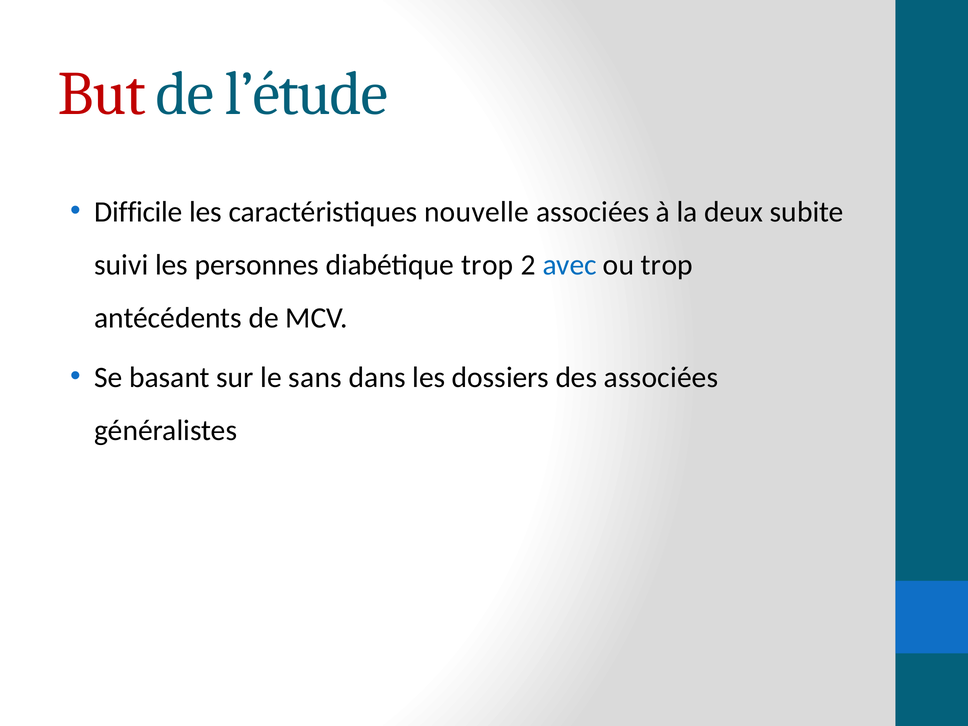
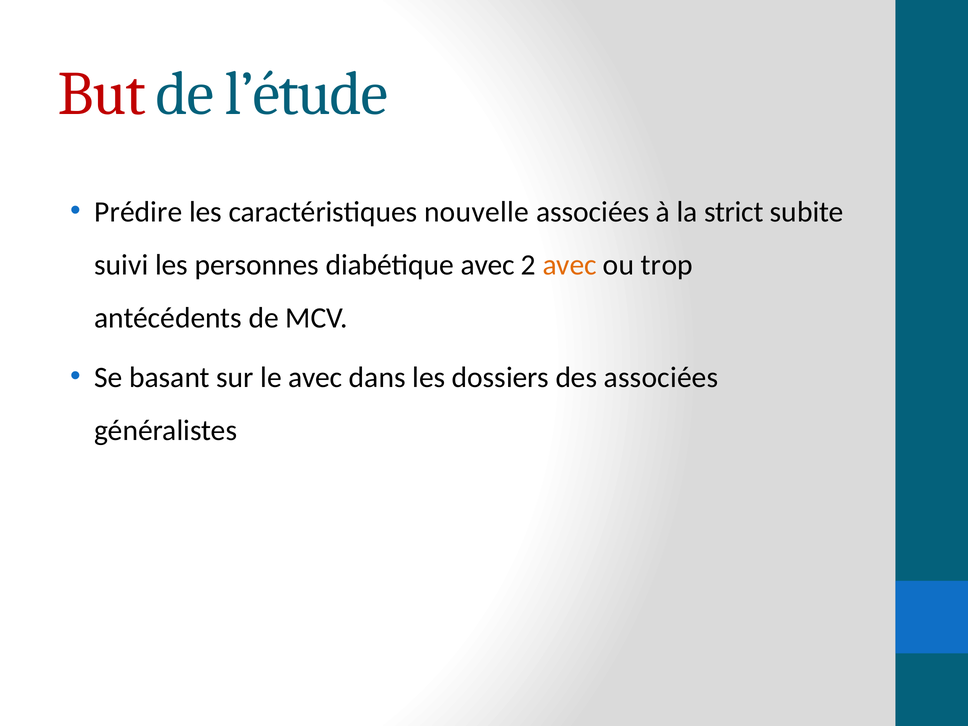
Difficile: Difficile -> Prédire
deux: deux -> strict
diabétique trop: trop -> avec
avec at (570, 265) colour: blue -> orange
le sans: sans -> avec
